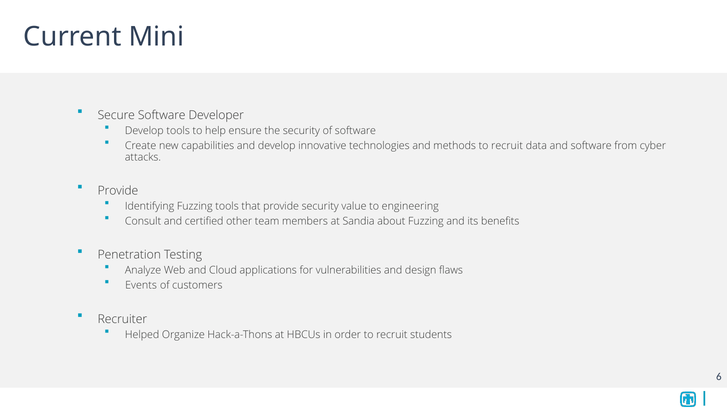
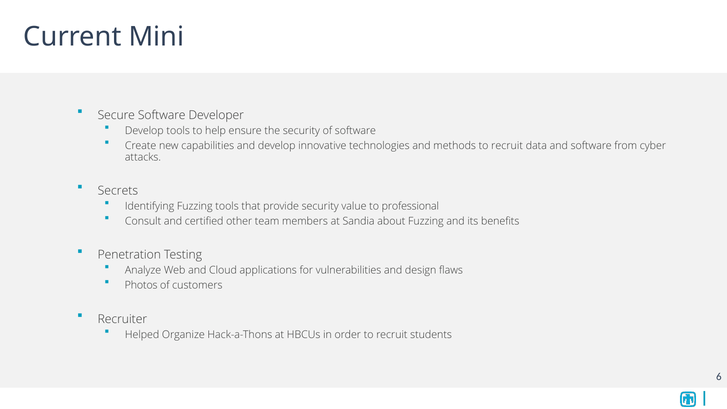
Provide at (118, 191): Provide -> Secrets
engineering: engineering -> professional
Events: Events -> Photos
